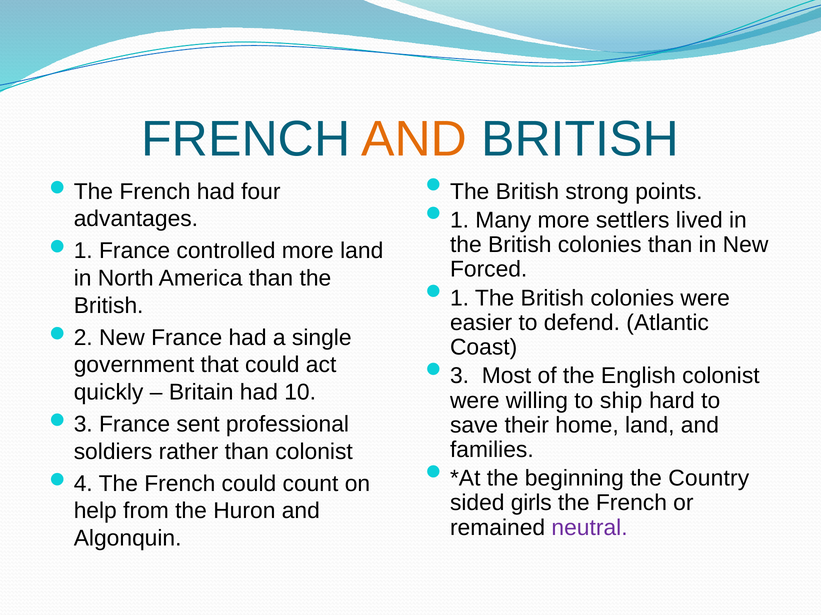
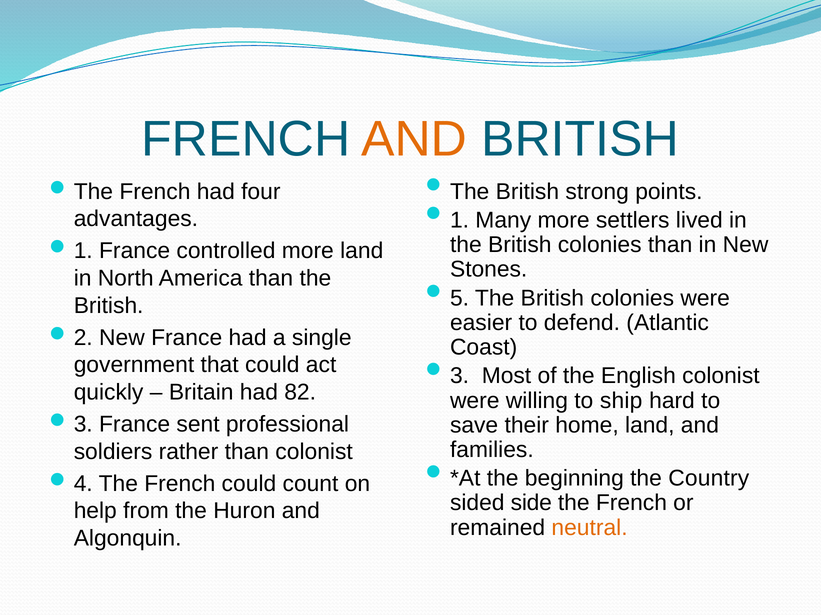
Forced: Forced -> Stones
1 at (460, 298): 1 -> 5
10: 10 -> 82
girls: girls -> side
neutral colour: purple -> orange
